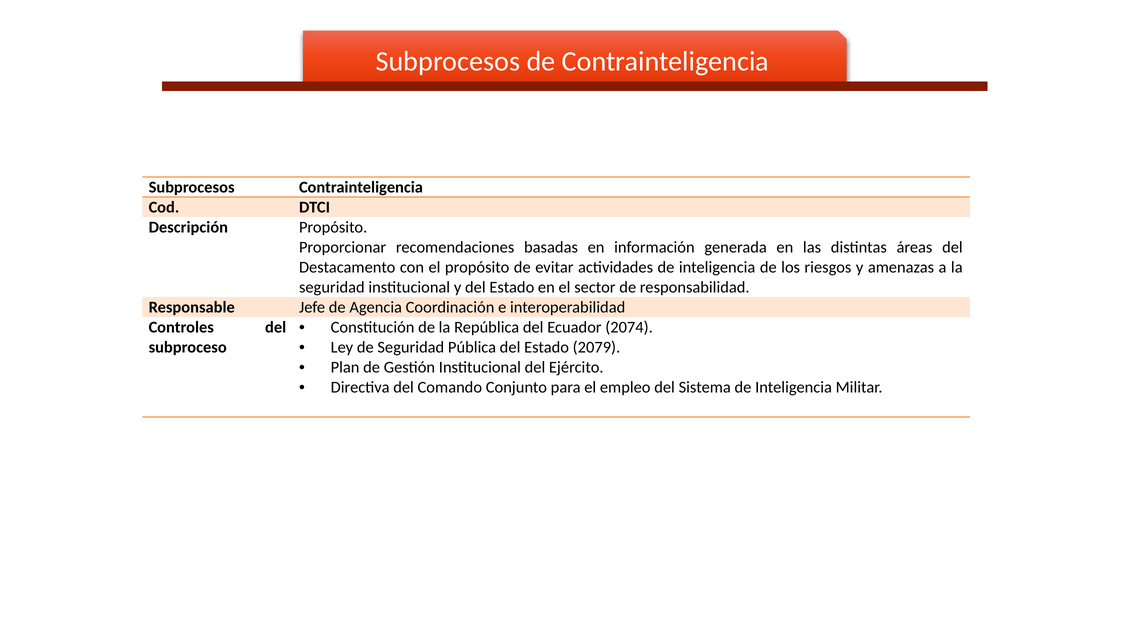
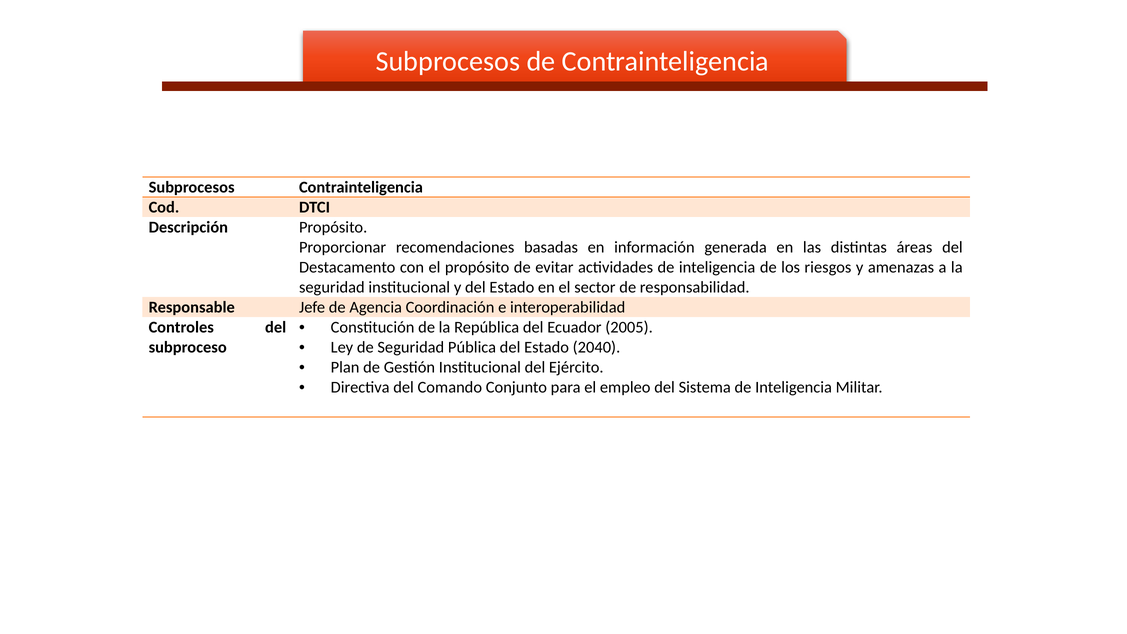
2074: 2074 -> 2005
2079: 2079 -> 2040
